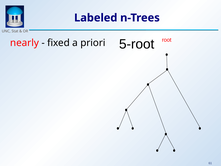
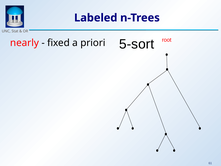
5-root: 5-root -> 5-sort
